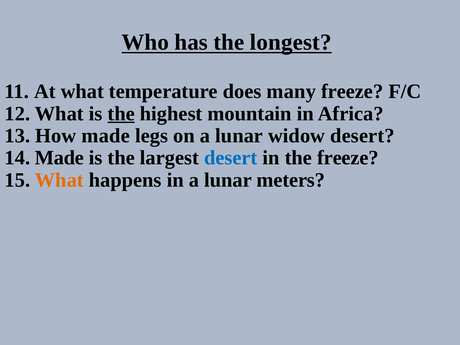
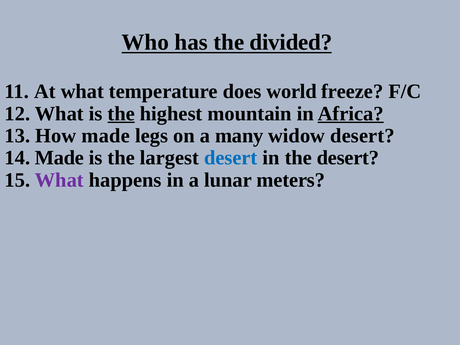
longest: longest -> divided
many: many -> world
Africa underline: none -> present
on a lunar: lunar -> many
the freeze: freeze -> desert
What at (59, 180) colour: orange -> purple
